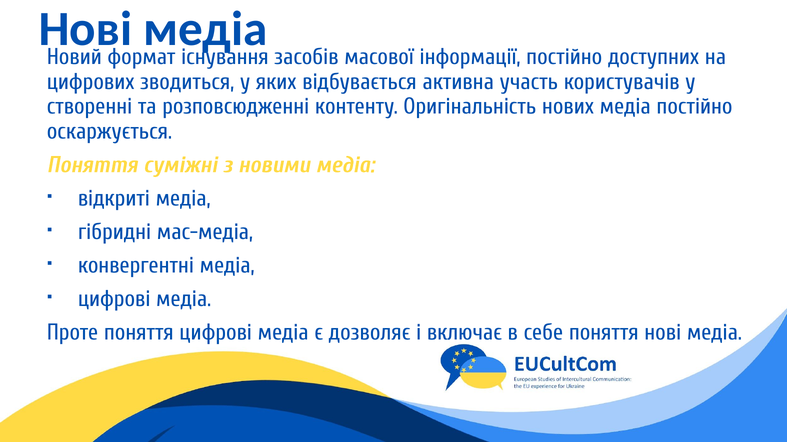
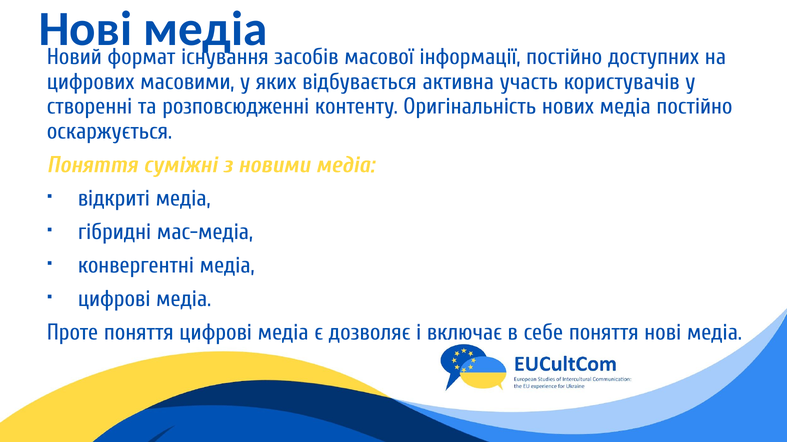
зводиться: зводиться -> масовими
